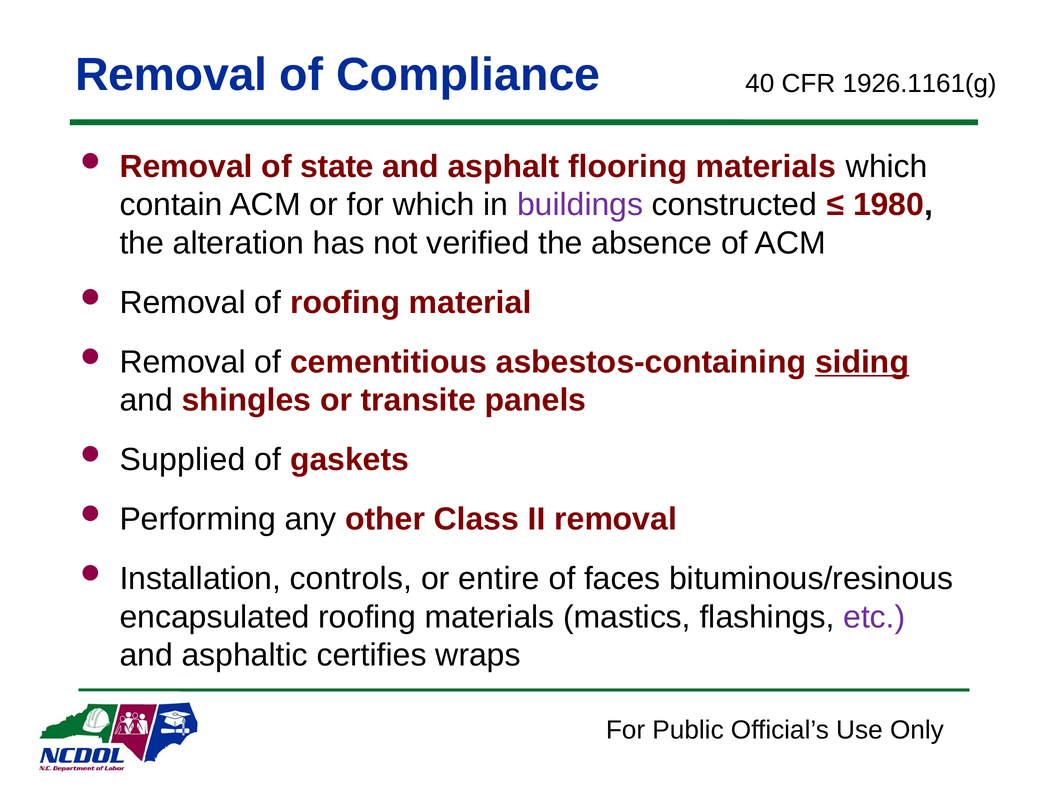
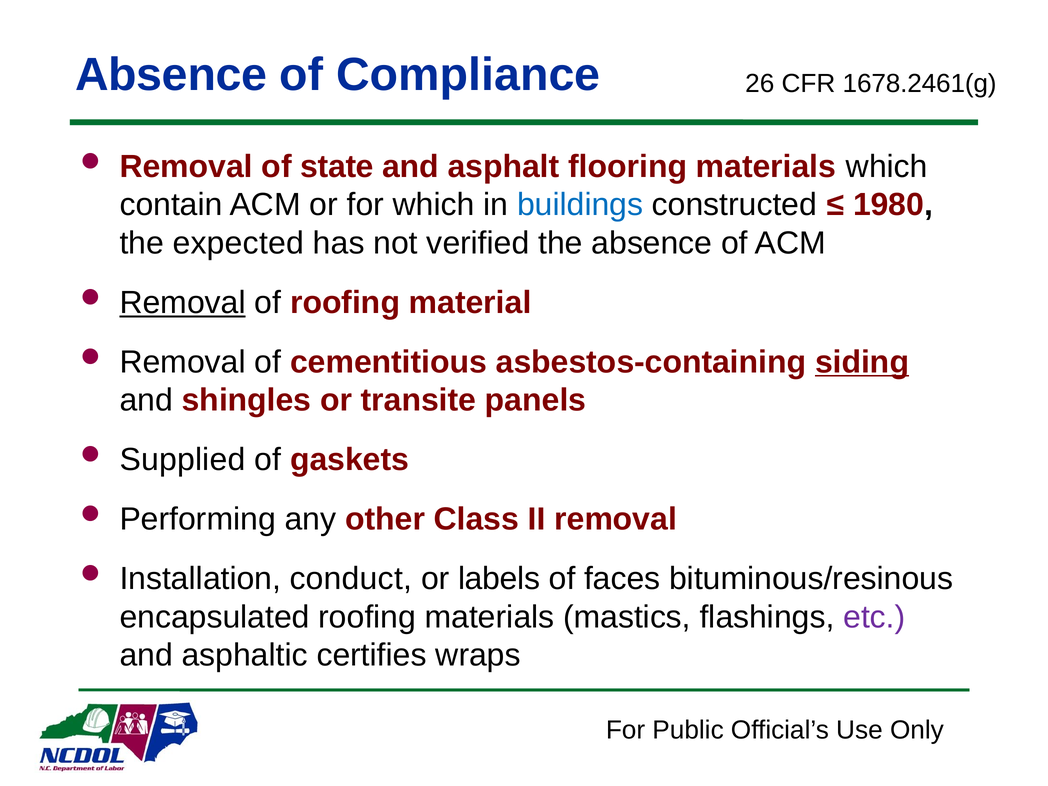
Removal at (171, 75): Removal -> Absence
40: 40 -> 26
1926.1161(g: 1926.1161(g -> 1678.2461(g
buildings colour: purple -> blue
alteration: alteration -> expected
Removal at (183, 303) underline: none -> present
controls: controls -> conduct
entire: entire -> labels
